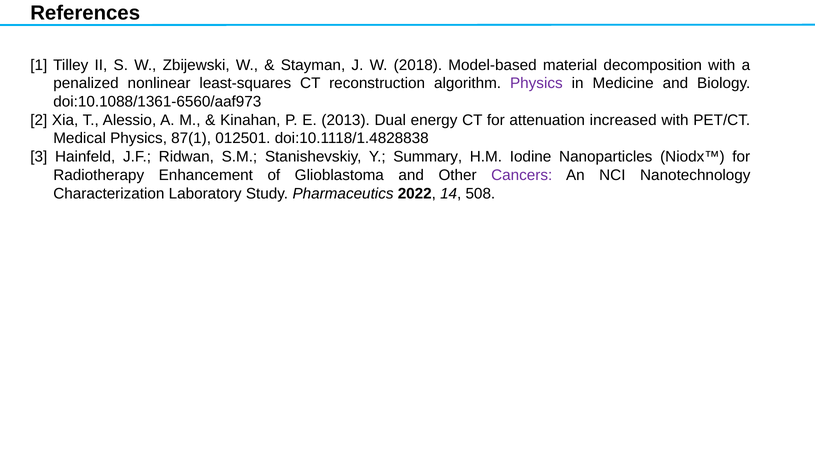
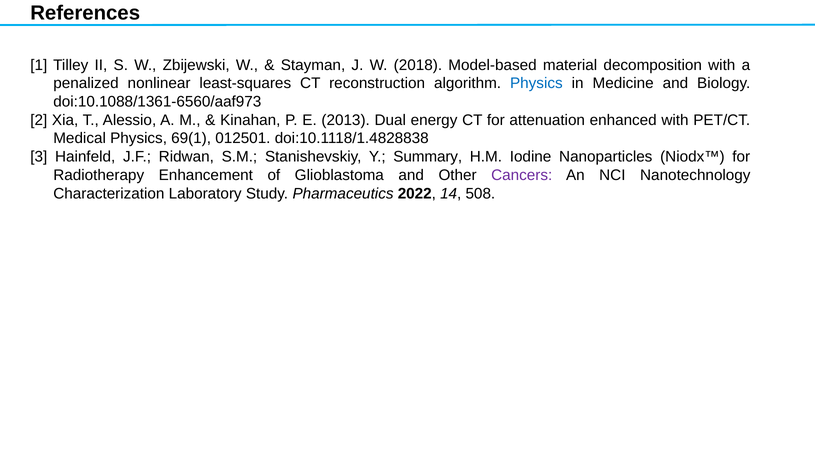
Physics at (536, 83) colour: purple -> blue
increased: increased -> enhanced
87(1: 87(1 -> 69(1
